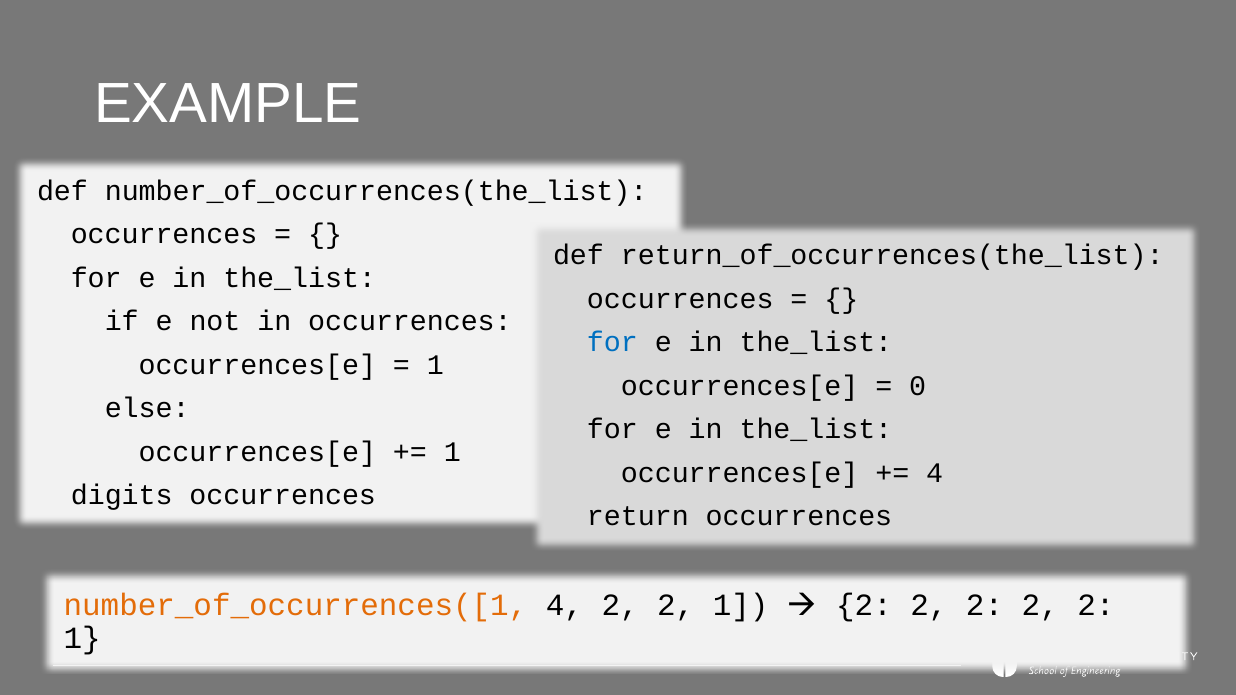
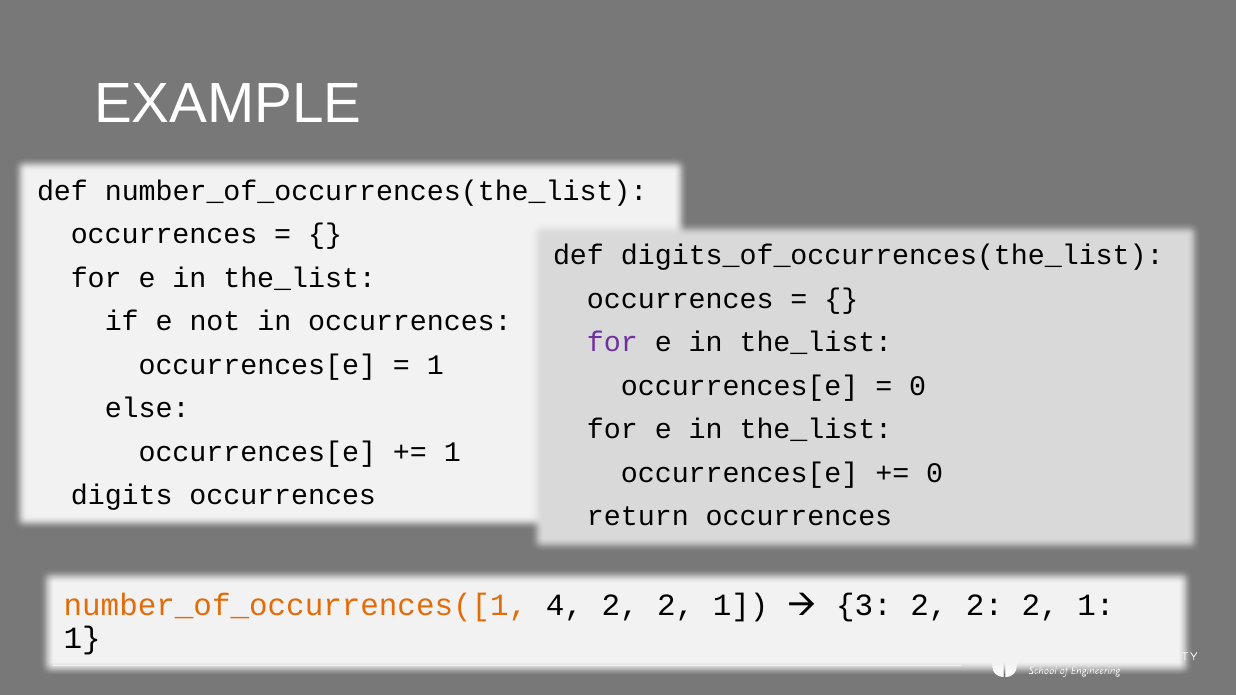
return_of_occurrences(the_list: return_of_occurrences(the_list -> digits_of_occurrences(the_list
for at (612, 342) colour: blue -> purple
4 at (935, 473): 4 -> 0
2 at (864, 605): 2 -> 3
2 at (1096, 605): 2 -> 1
